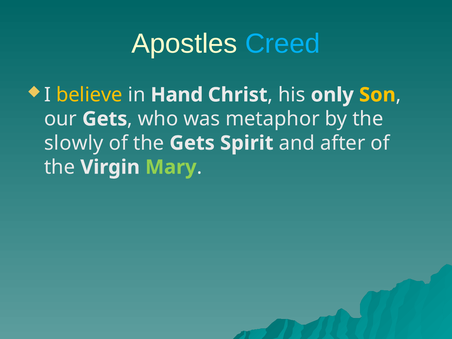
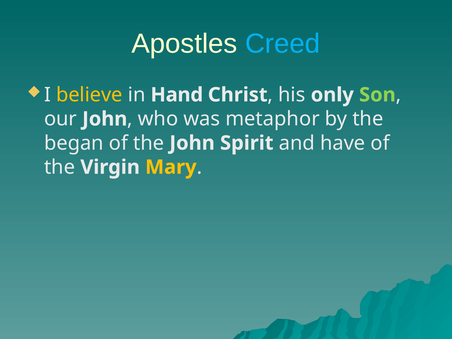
Son colour: yellow -> light green
our Gets: Gets -> John
slowly: slowly -> began
the Gets: Gets -> John
after: after -> have
Mary colour: light green -> yellow
